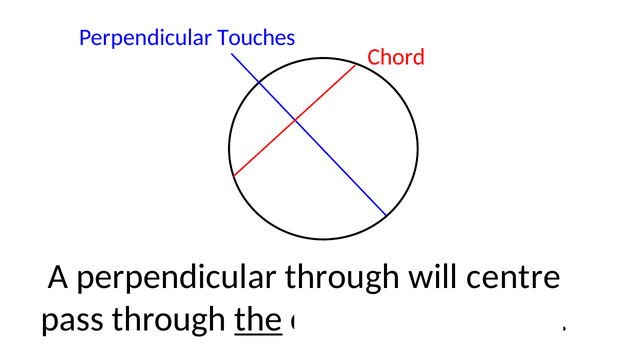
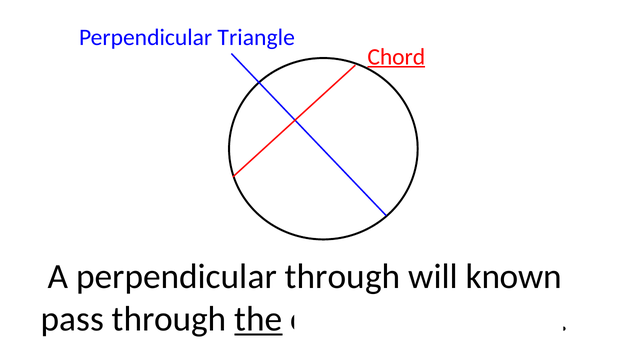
Touches: Touches -> Triangle
Chord underline: none -> present
will centre: centre -> known
